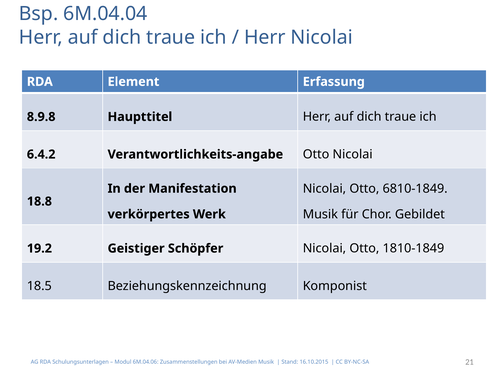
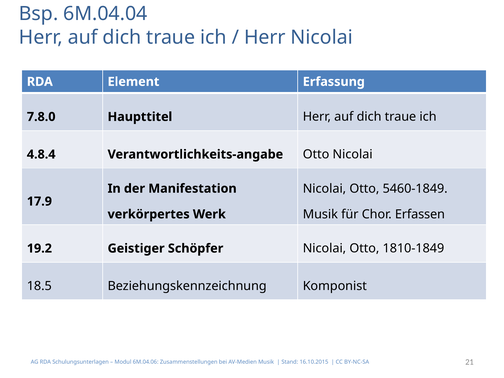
8.9.8: 8.9.8 -> 7.8.0
6.4.2: 6.4.2 -> 4.8.4
6810-1849: 6810-1849 -> 5460-1849
18.8: 18.8 -> 17.9
Gebildet: Gebildet -> Erfassen
